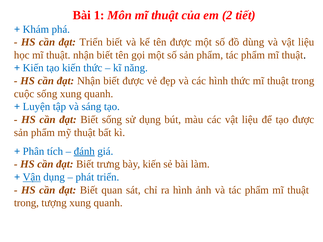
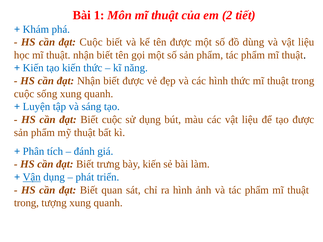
đạt Triển: Triển -> Cuộc
Biết sống: sống -> cuộc
đánh underline: present -> none
